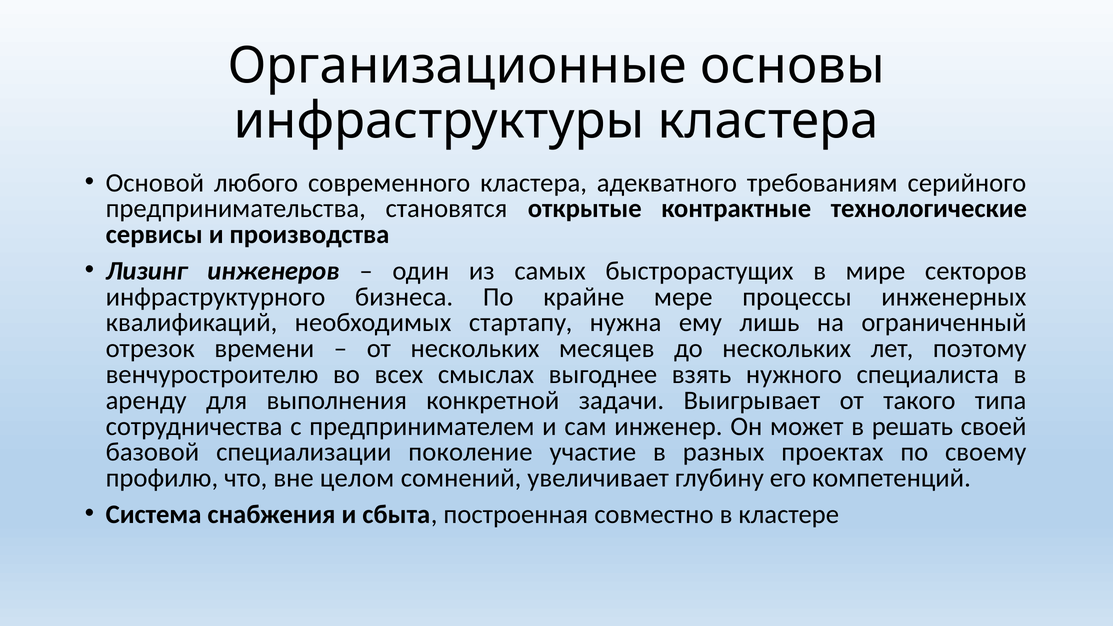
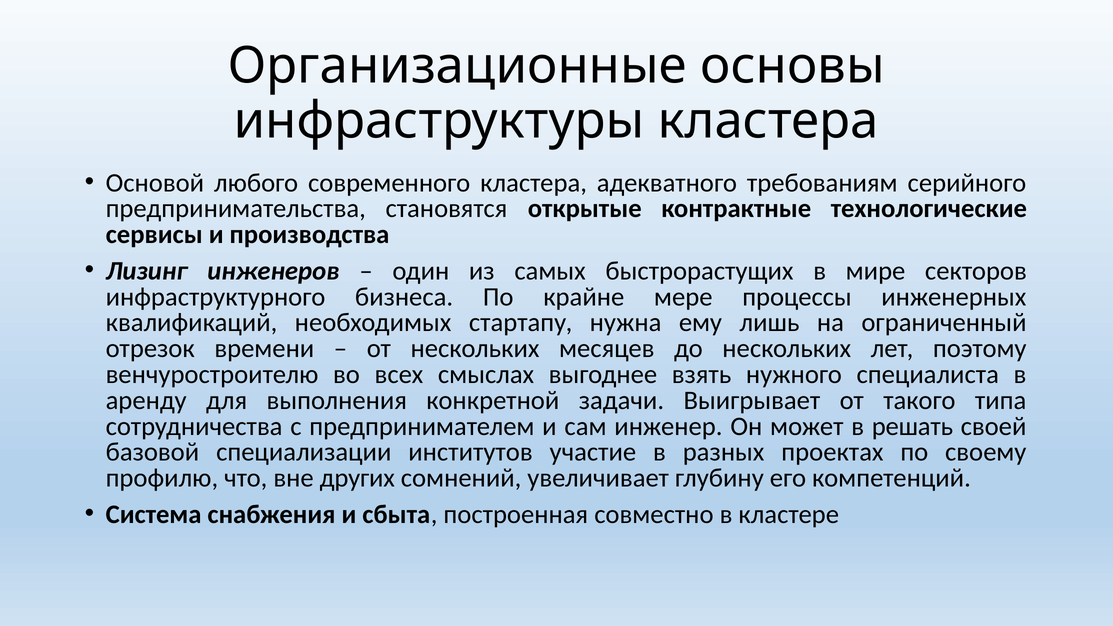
поколение: поколение -> институтов
целом: целом -> других
